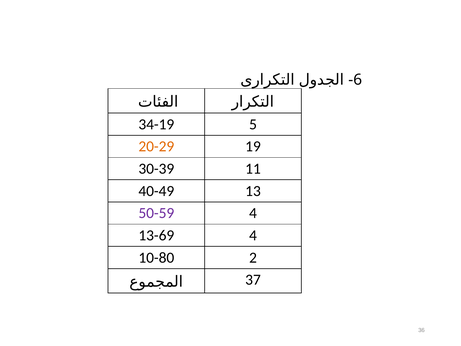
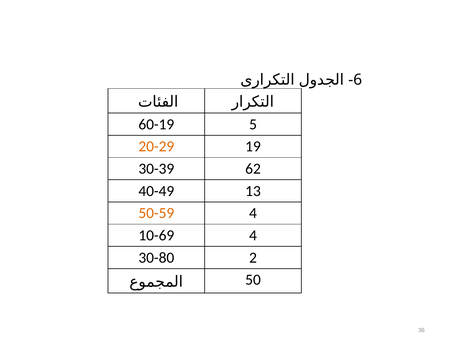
34-19: 34-19 -> 60-19
11: 11 -> 62
50-59 colour: purple -> orange
13-69: 13-69 -> 10-69
10-80: 10-80 -> 30-80
37: 37 -> 50
